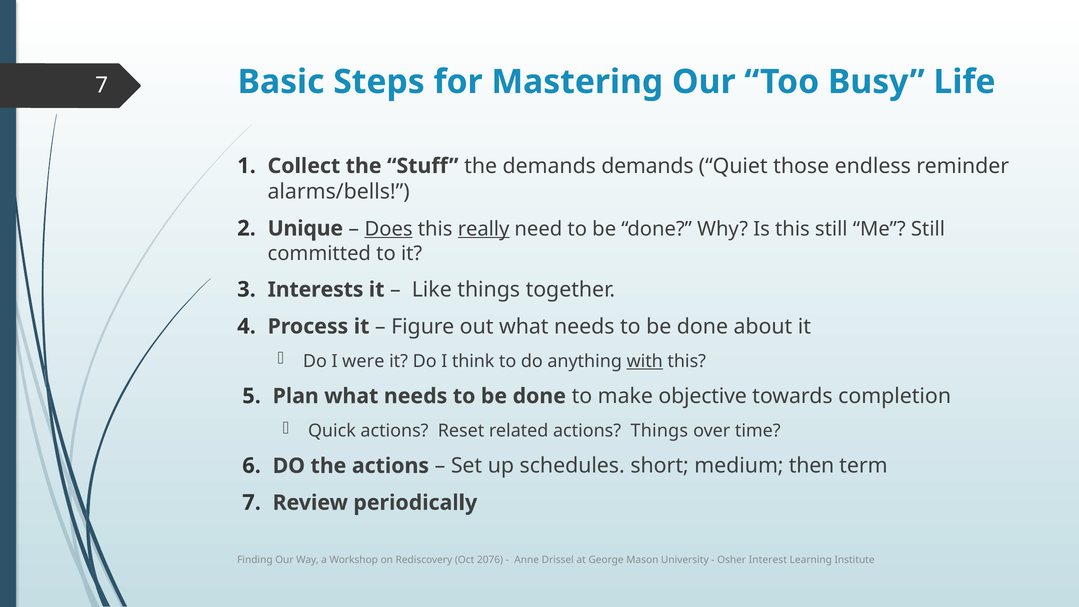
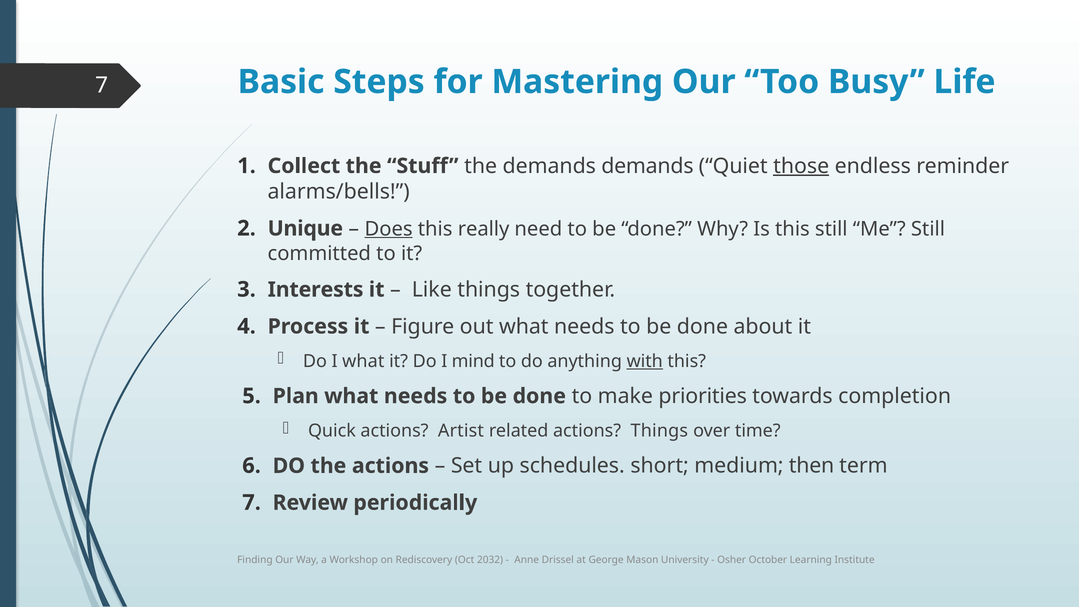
those underline: none -> present
really underline: present -> none
I were: were -> what
think: think -> mind
objective: objective -> priorities
Reset: Reset -> Artist
2076: 2076 -> 2032
Interest: Interest -> October
